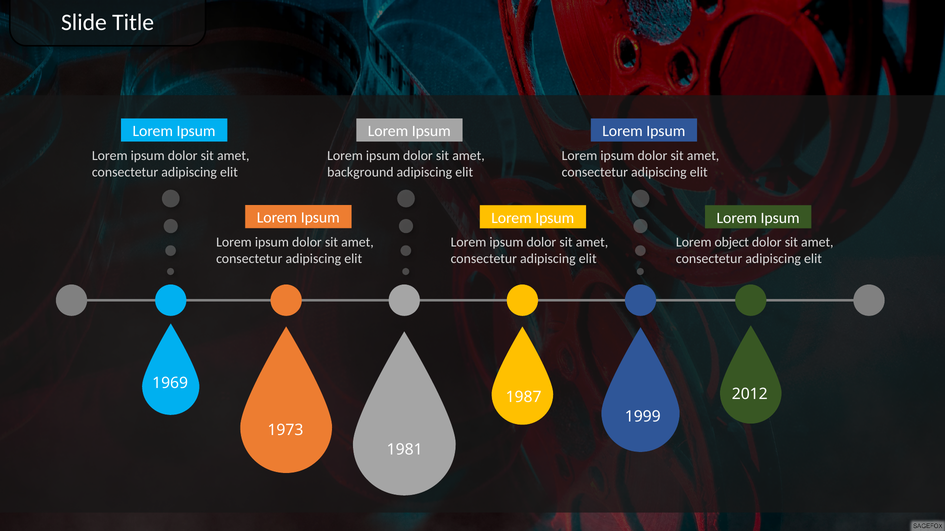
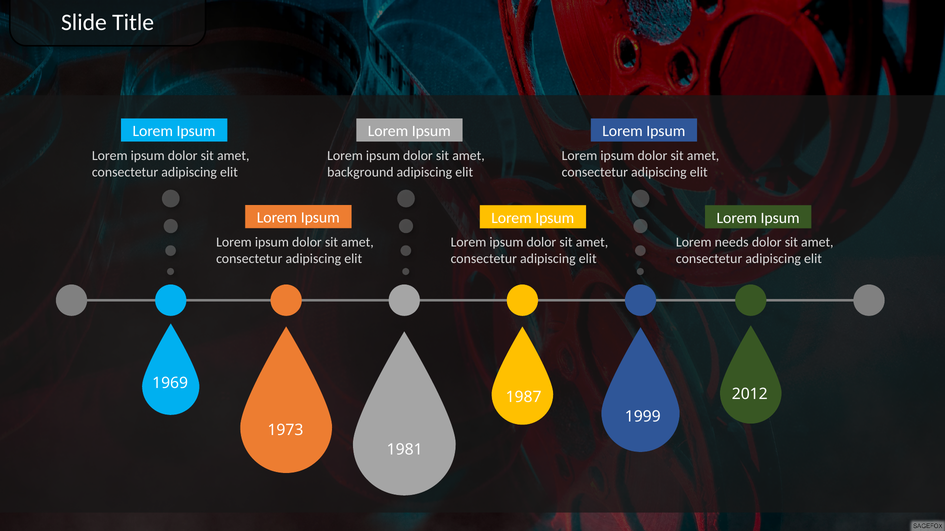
object: object -> needs
